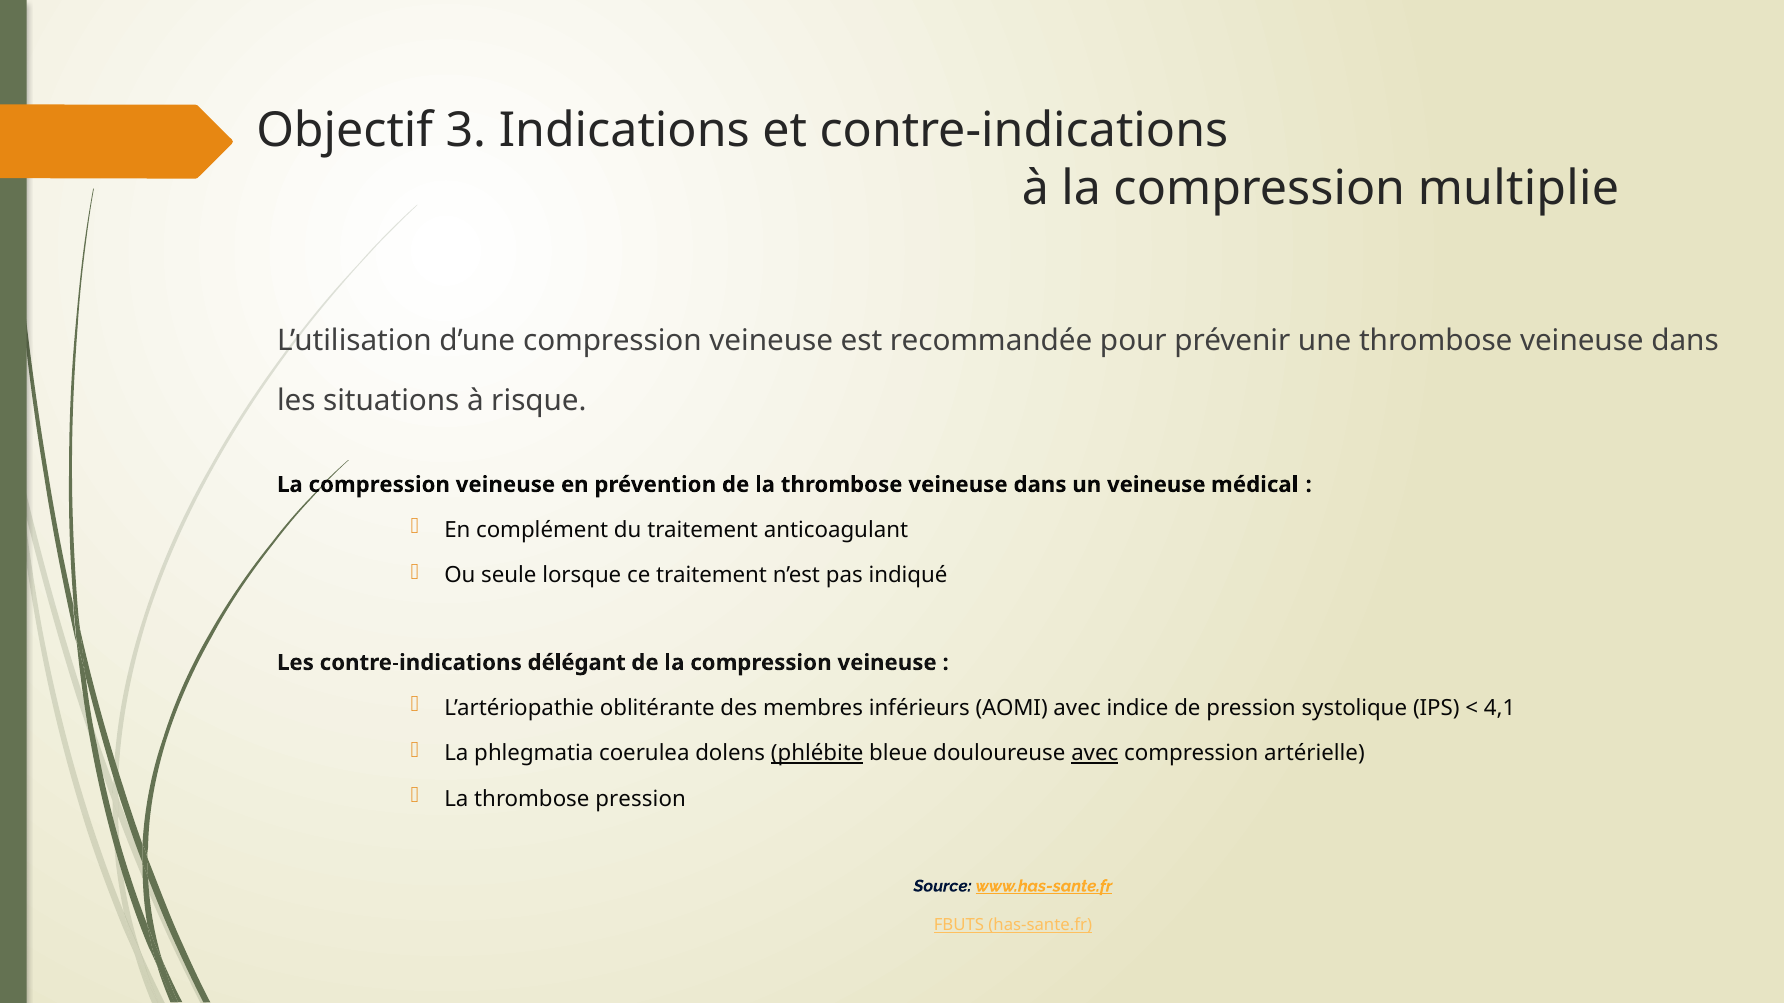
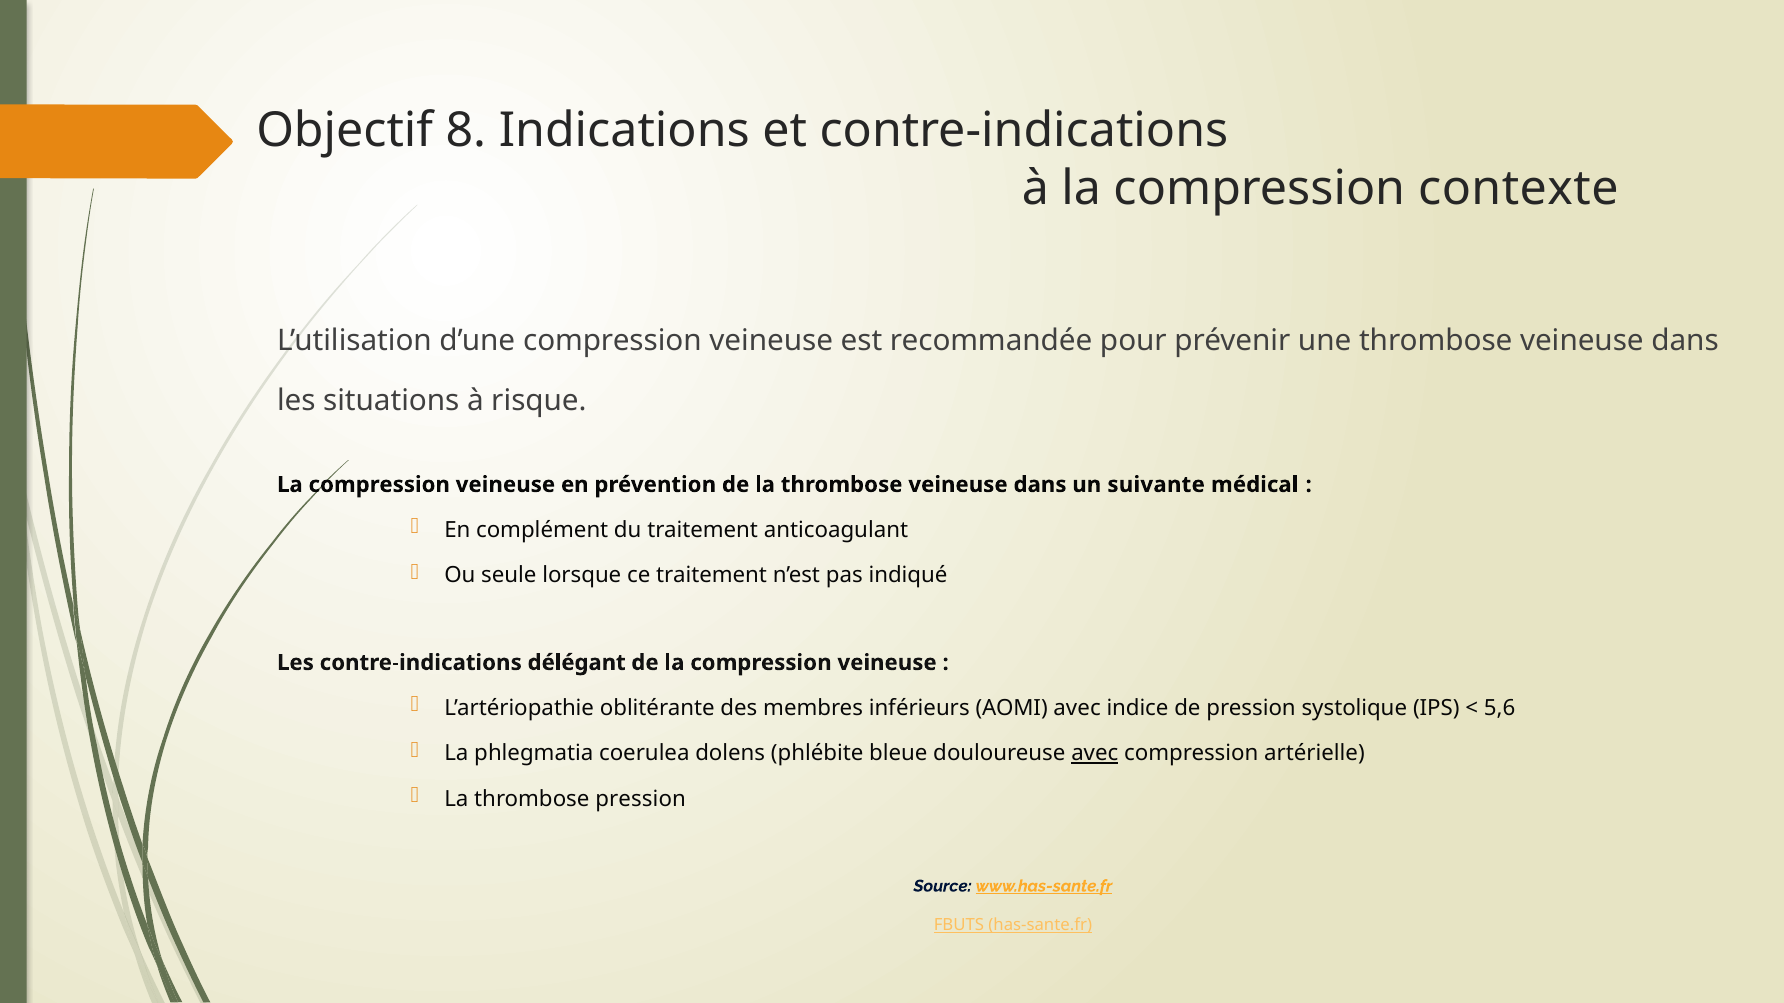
3: 3 -> 8
multiplie: multiplie -> contexte
un veineuse: veineuse -> suivante
4,1: 4,1 -> 5,6
phlébite underline: present -> none
